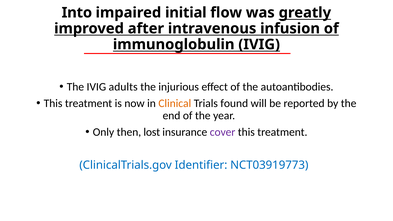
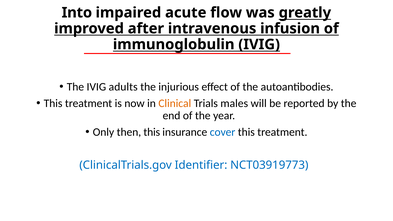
initial: initial -> acute
found: found -> males
then lost: lost -> this
cover colour: purple -> blue
